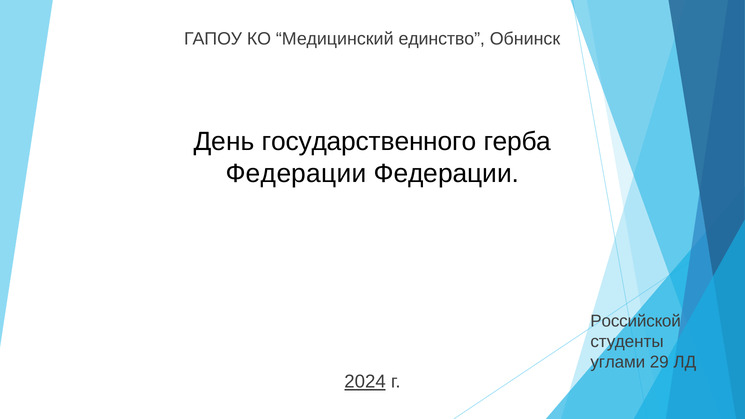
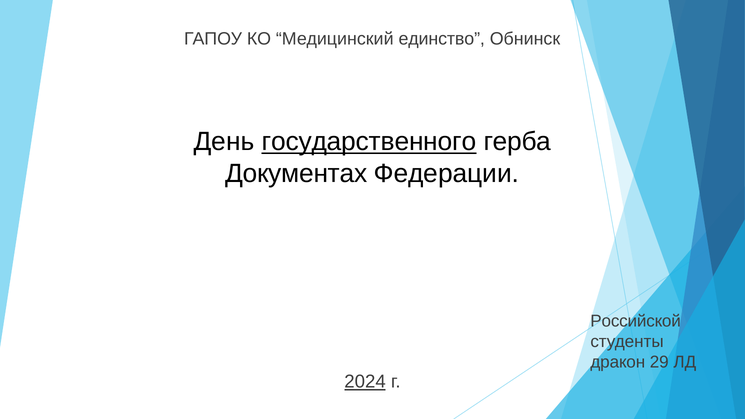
государственного underline: none -> present
Федерации at (296, 173): Федерации -> Документах
углами: углами -> дракон
